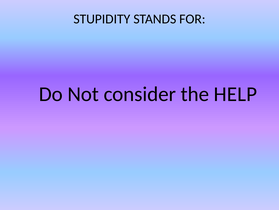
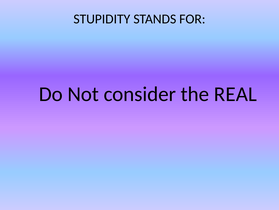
HELP: HELP -> REAL
